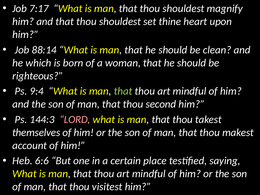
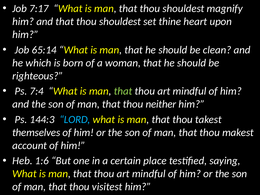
88:14: 88:14 -> 65:14
9:4: 9:4 -> 7:4
second: second -> neither
LORD colour: pink -> light blue
6:6: 6:6 -> 1:6
